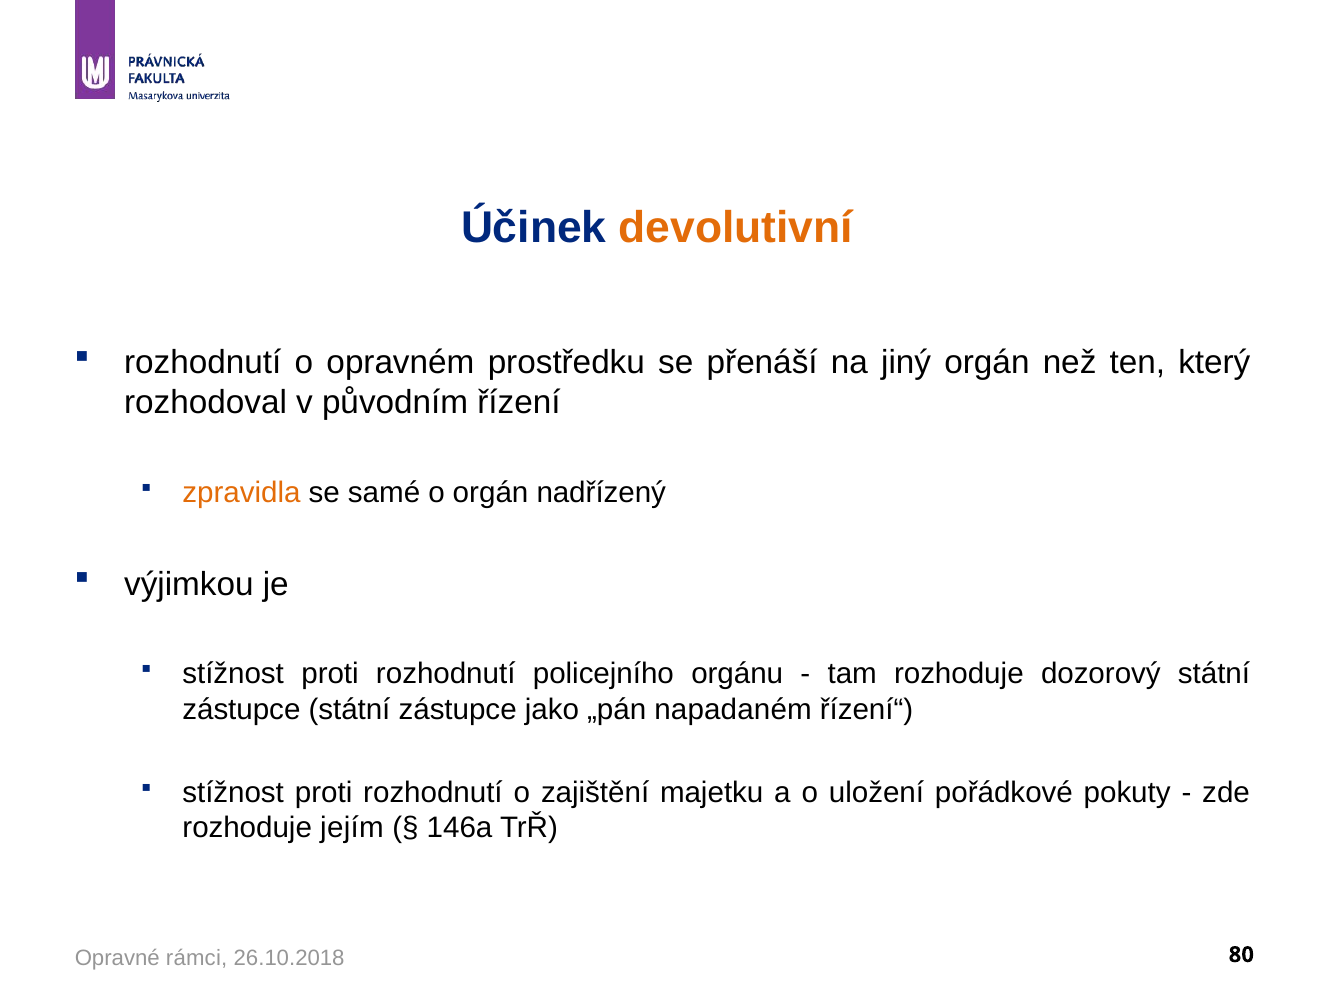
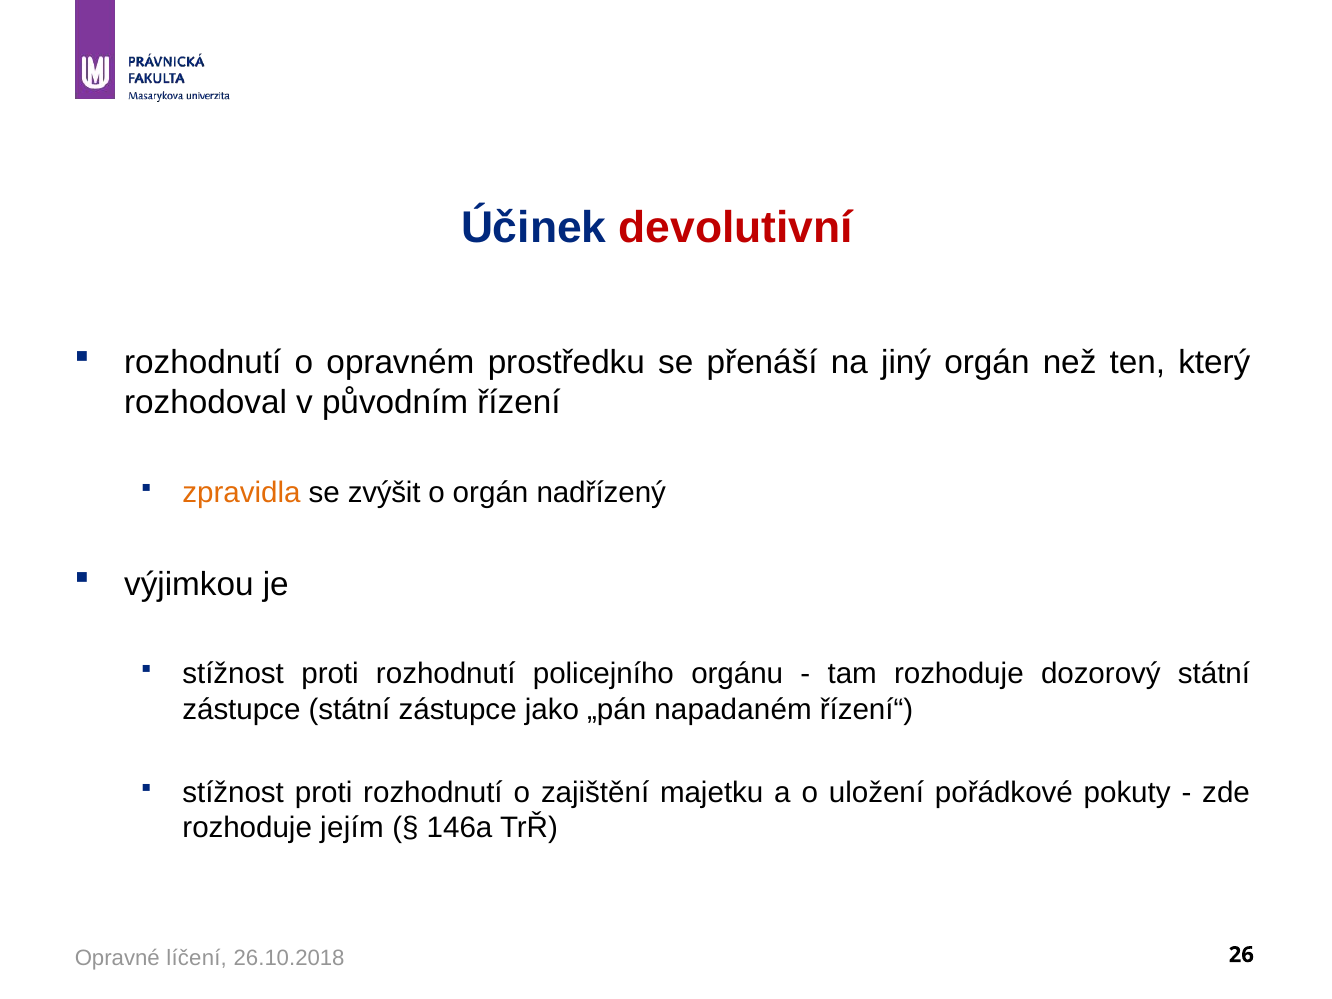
devolutivní colour: orange -> red
samé: samé -> zvýšit
rámci: rámci -> líčení
80: 80 -> 26
